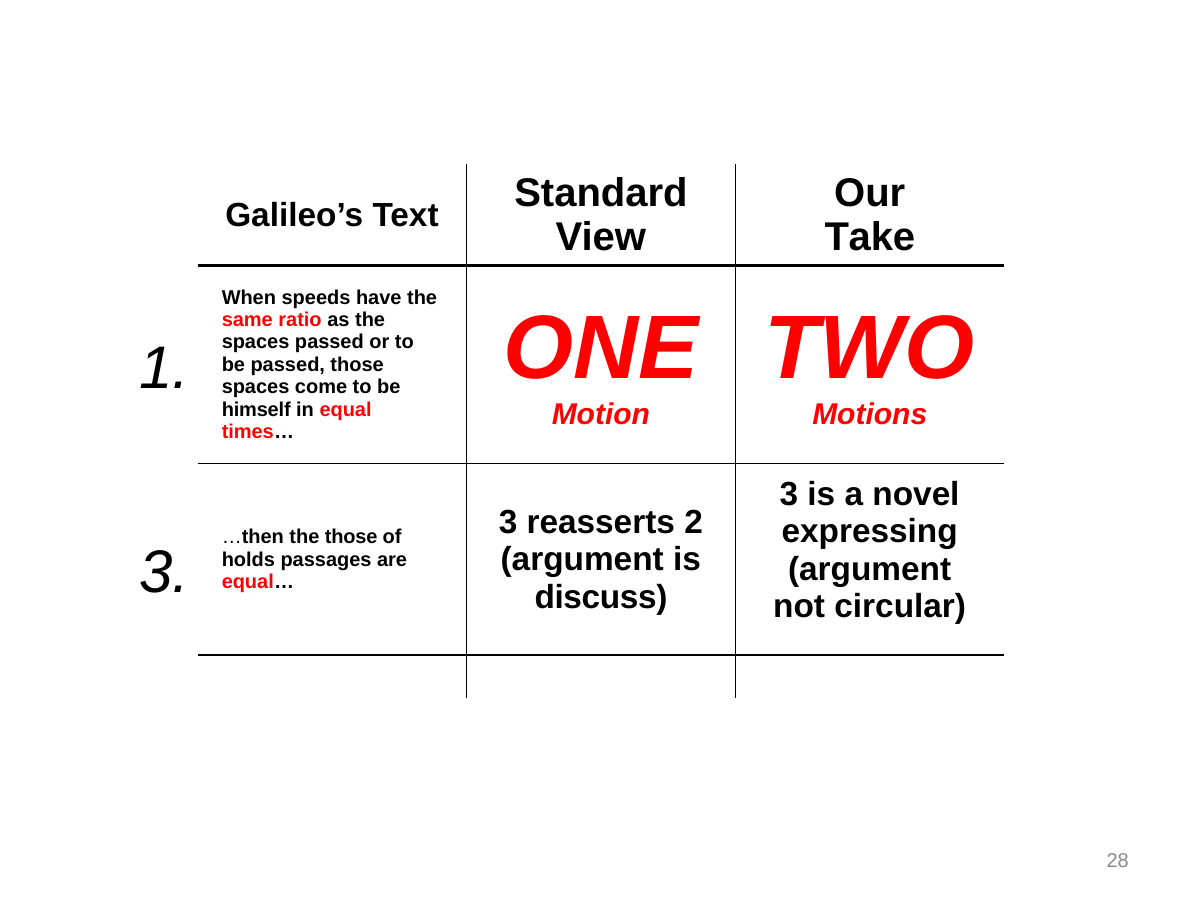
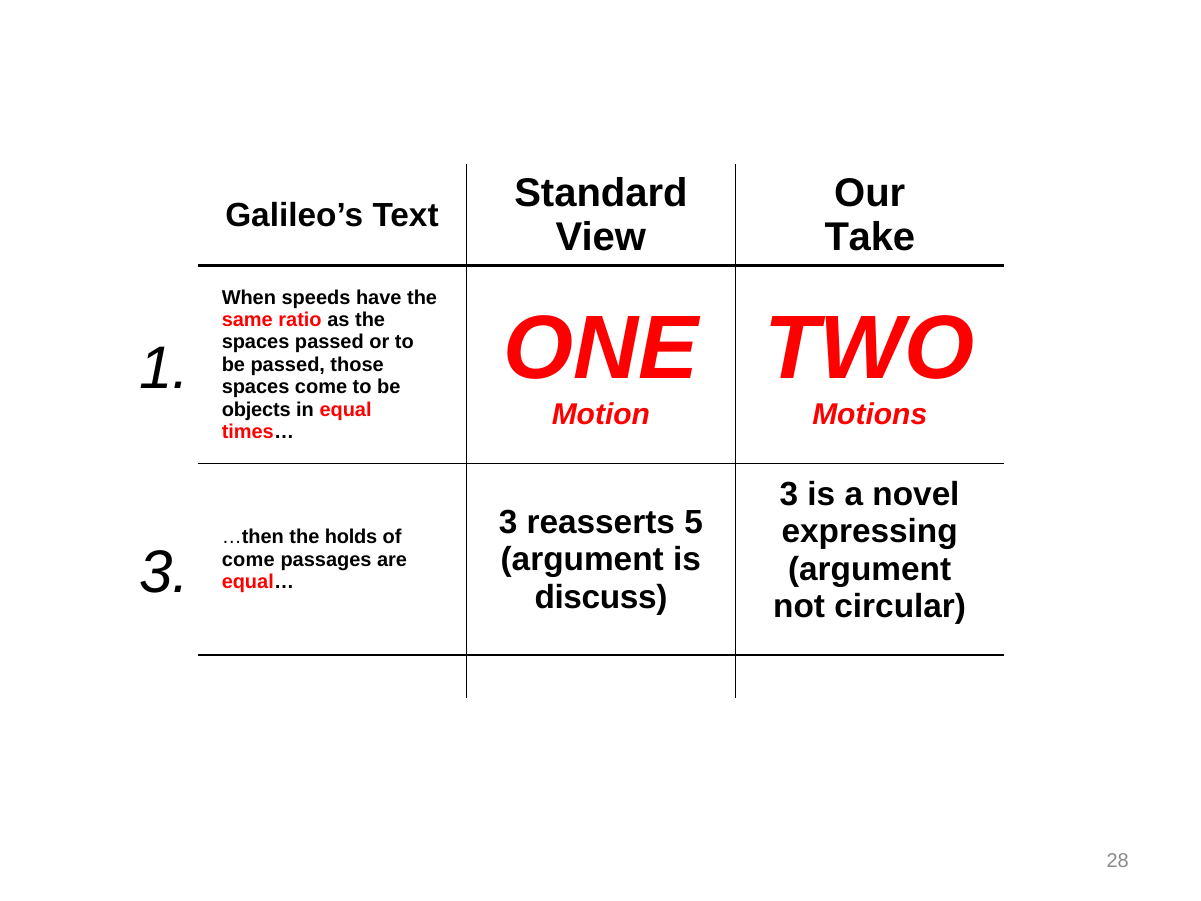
himself: himself -> objects
2: 2 -> 5
the those: those -> holds
holds at (248, 559): holds -> come
